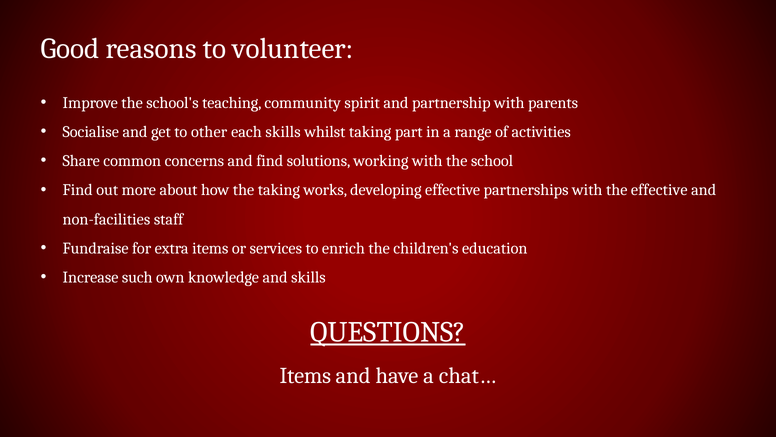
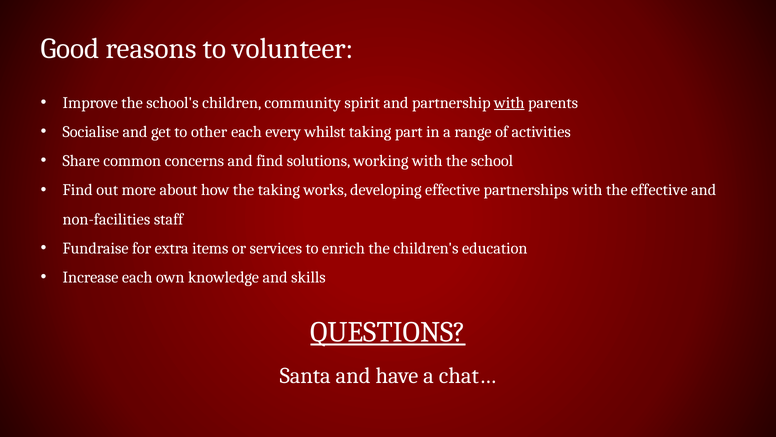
teaching: teaching -> children
with at (509, 103) underline: none -> present
each skills: skills -> every
Increase such: such -> each
Items at (305, 375): Items -> Santa
